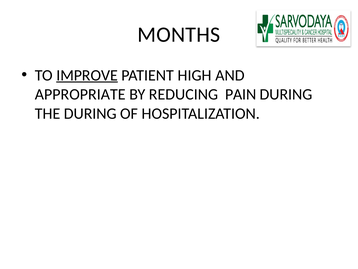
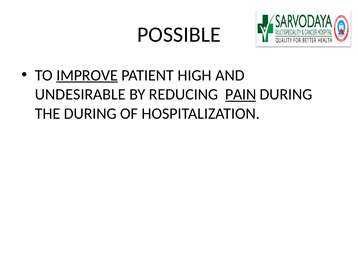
MONTHS: MONTHS -> POSSIBLE
APPROPRIATE: APPROPRIATE -> UNDESIRABLE
PAIN underline: none -> present
